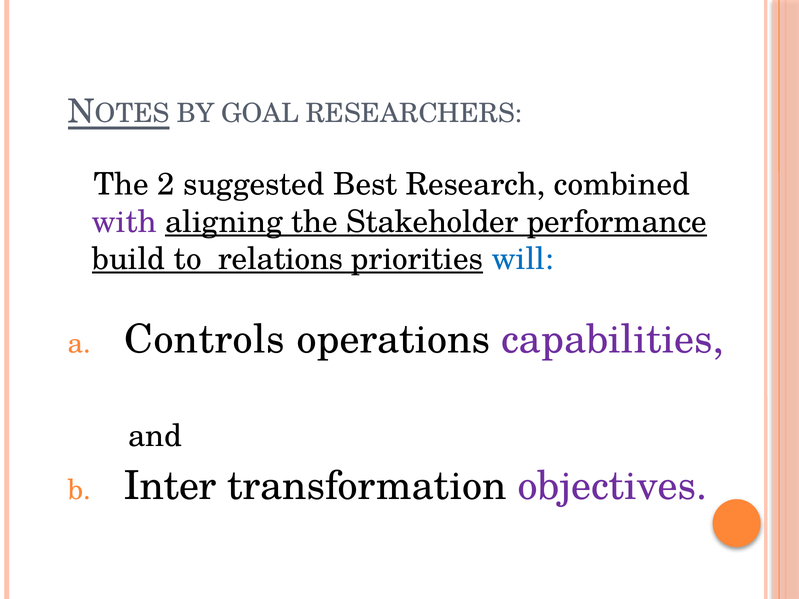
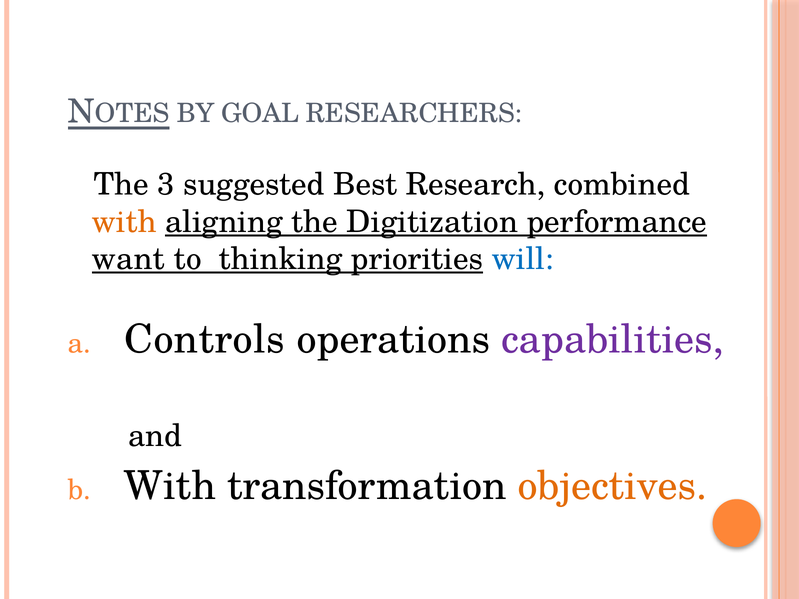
2: 2 -> 3
with at (124, 222) colour: purple -> orange
Stakeholder: Stakeholder -> Digitization
build: build -> want
relations: relations -> thinking
Inter at (170, 486): Inter -> With
objectives colour: purple -> orange
